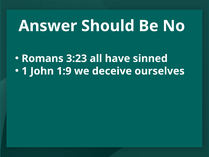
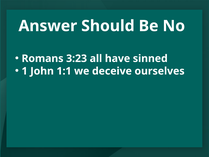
1:9: 1:9 -> 1:1
